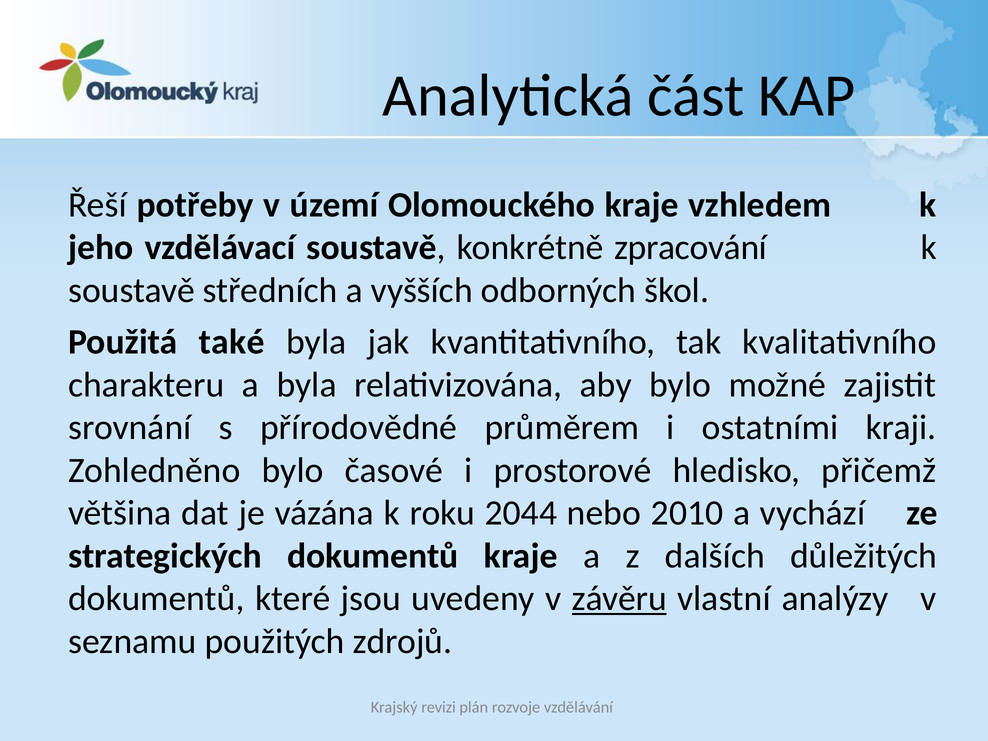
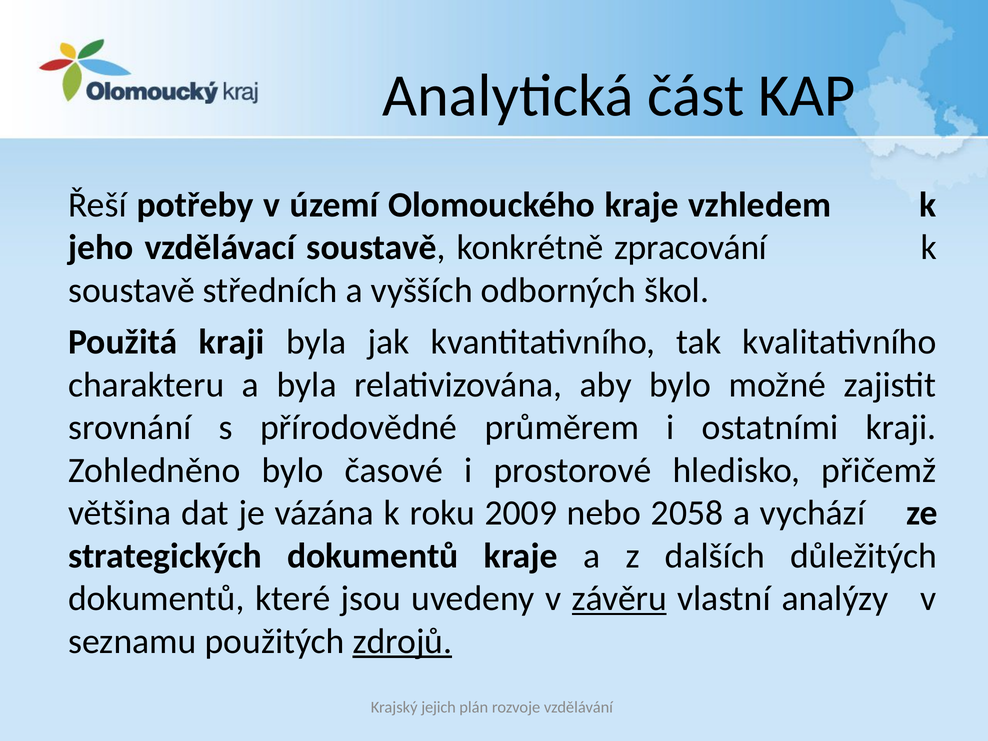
Použitá také: také -> kraji
2044: 2044 -> 2009
2010: 2010 -> 2058
zdrojů underline: none -> present
revizi: revizi -> jejich
